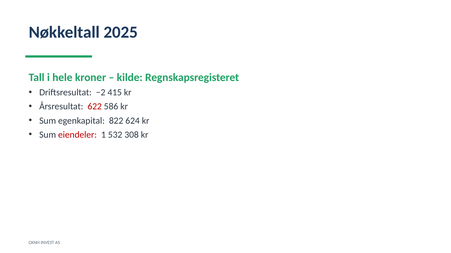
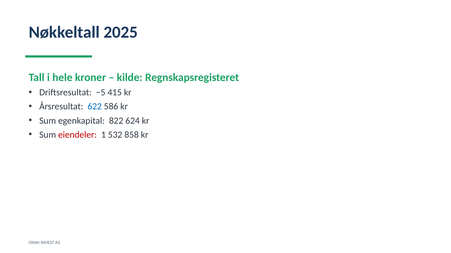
−2: −2 -> −5
622 colour: red -> blue
308: 308 -> 858
